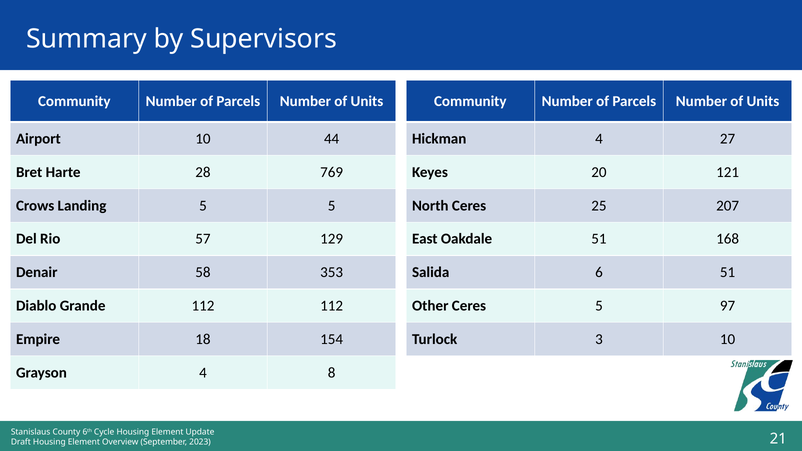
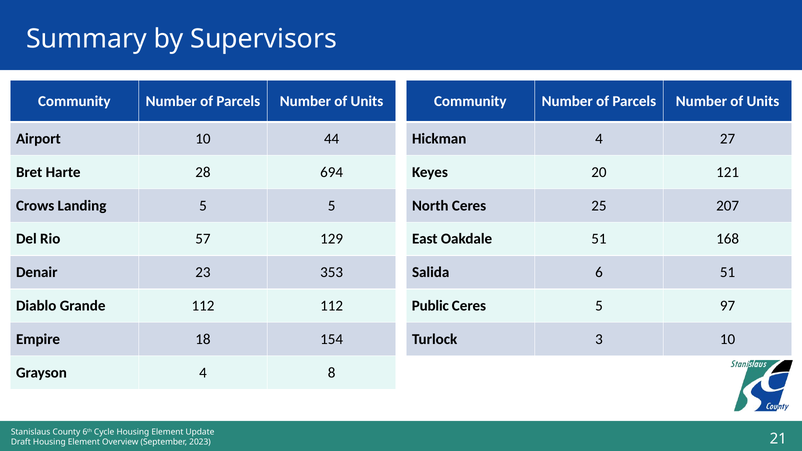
769: 769 -> 694
58: 58 -> 23
Other: Other -> Public
